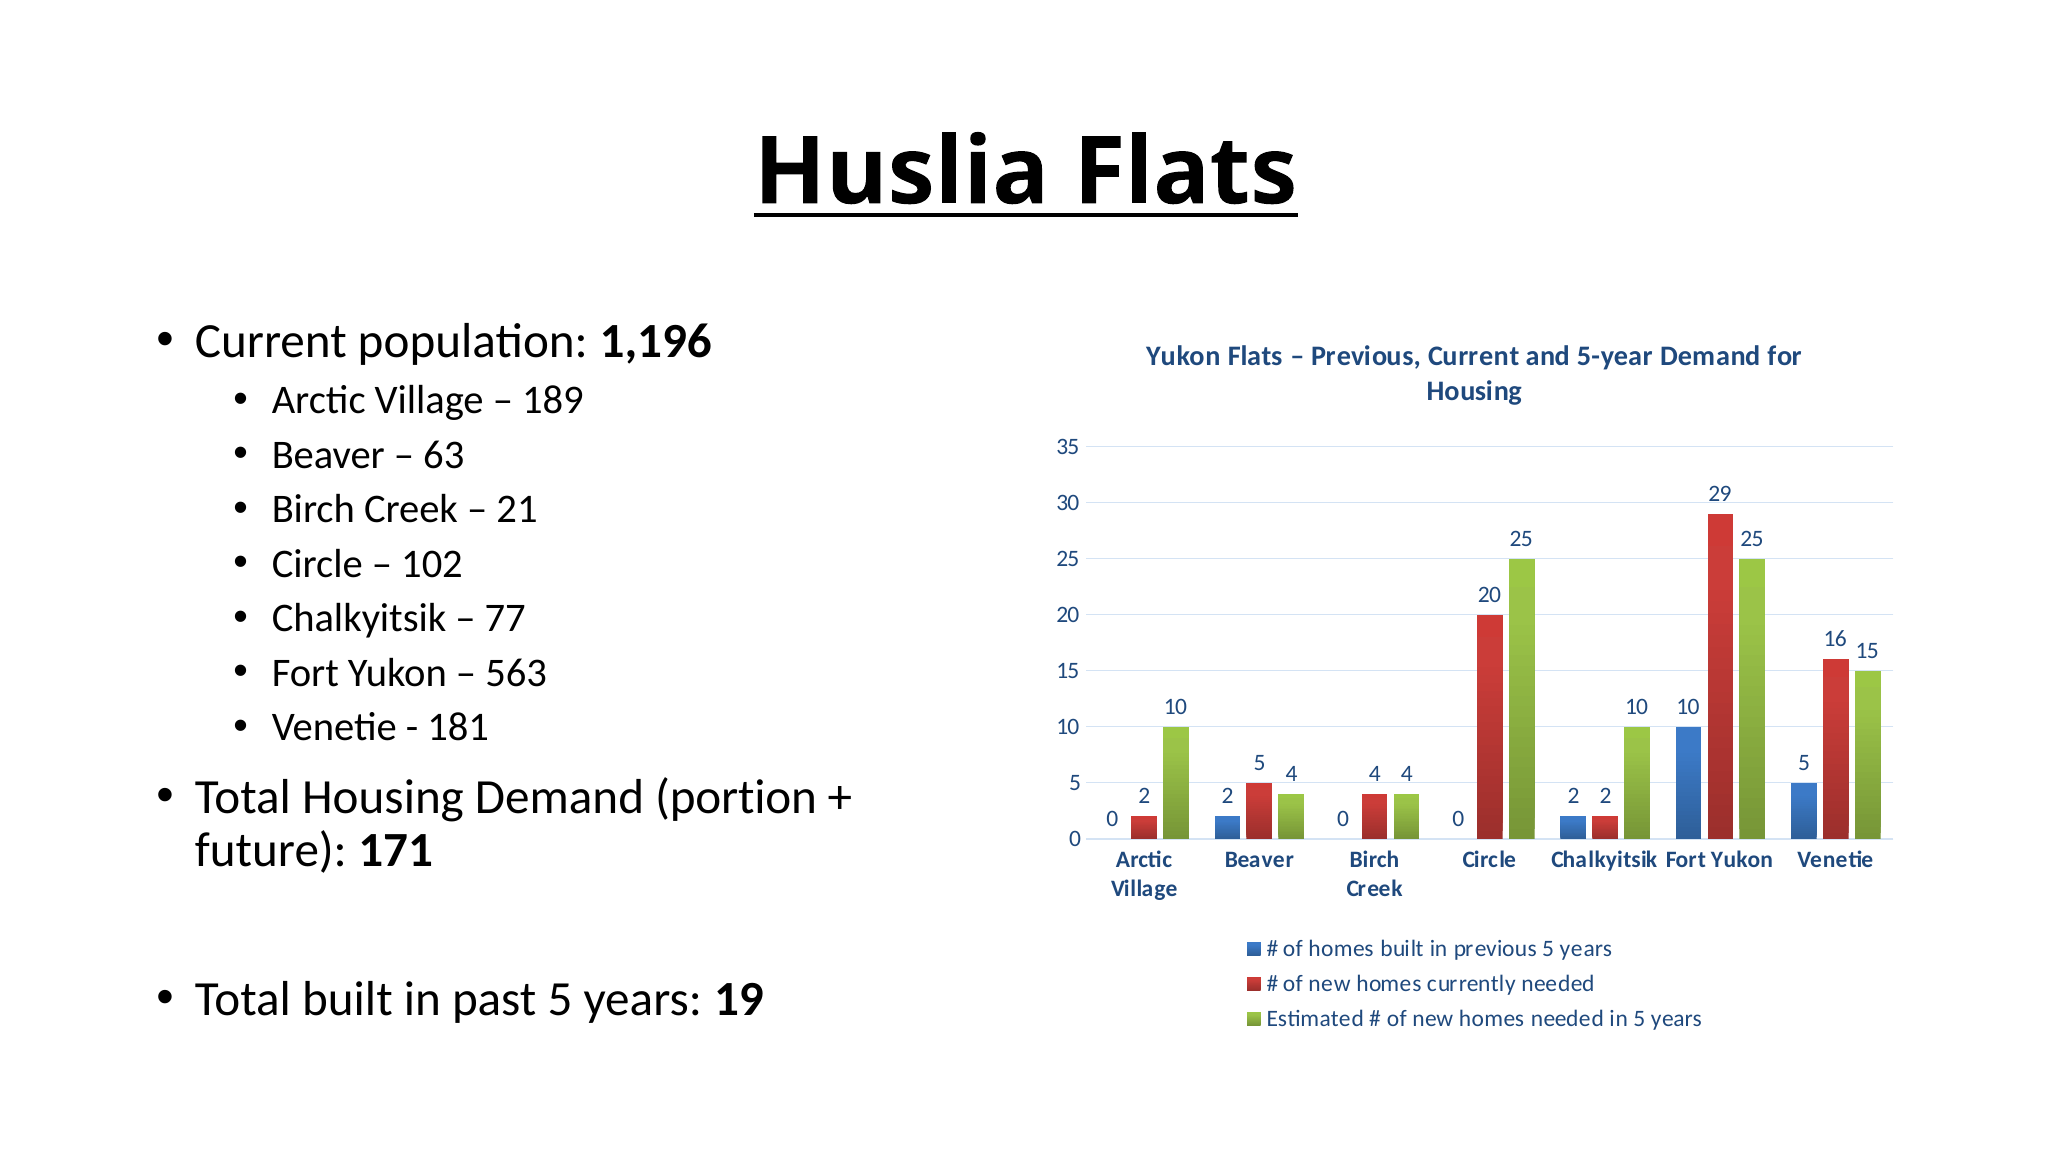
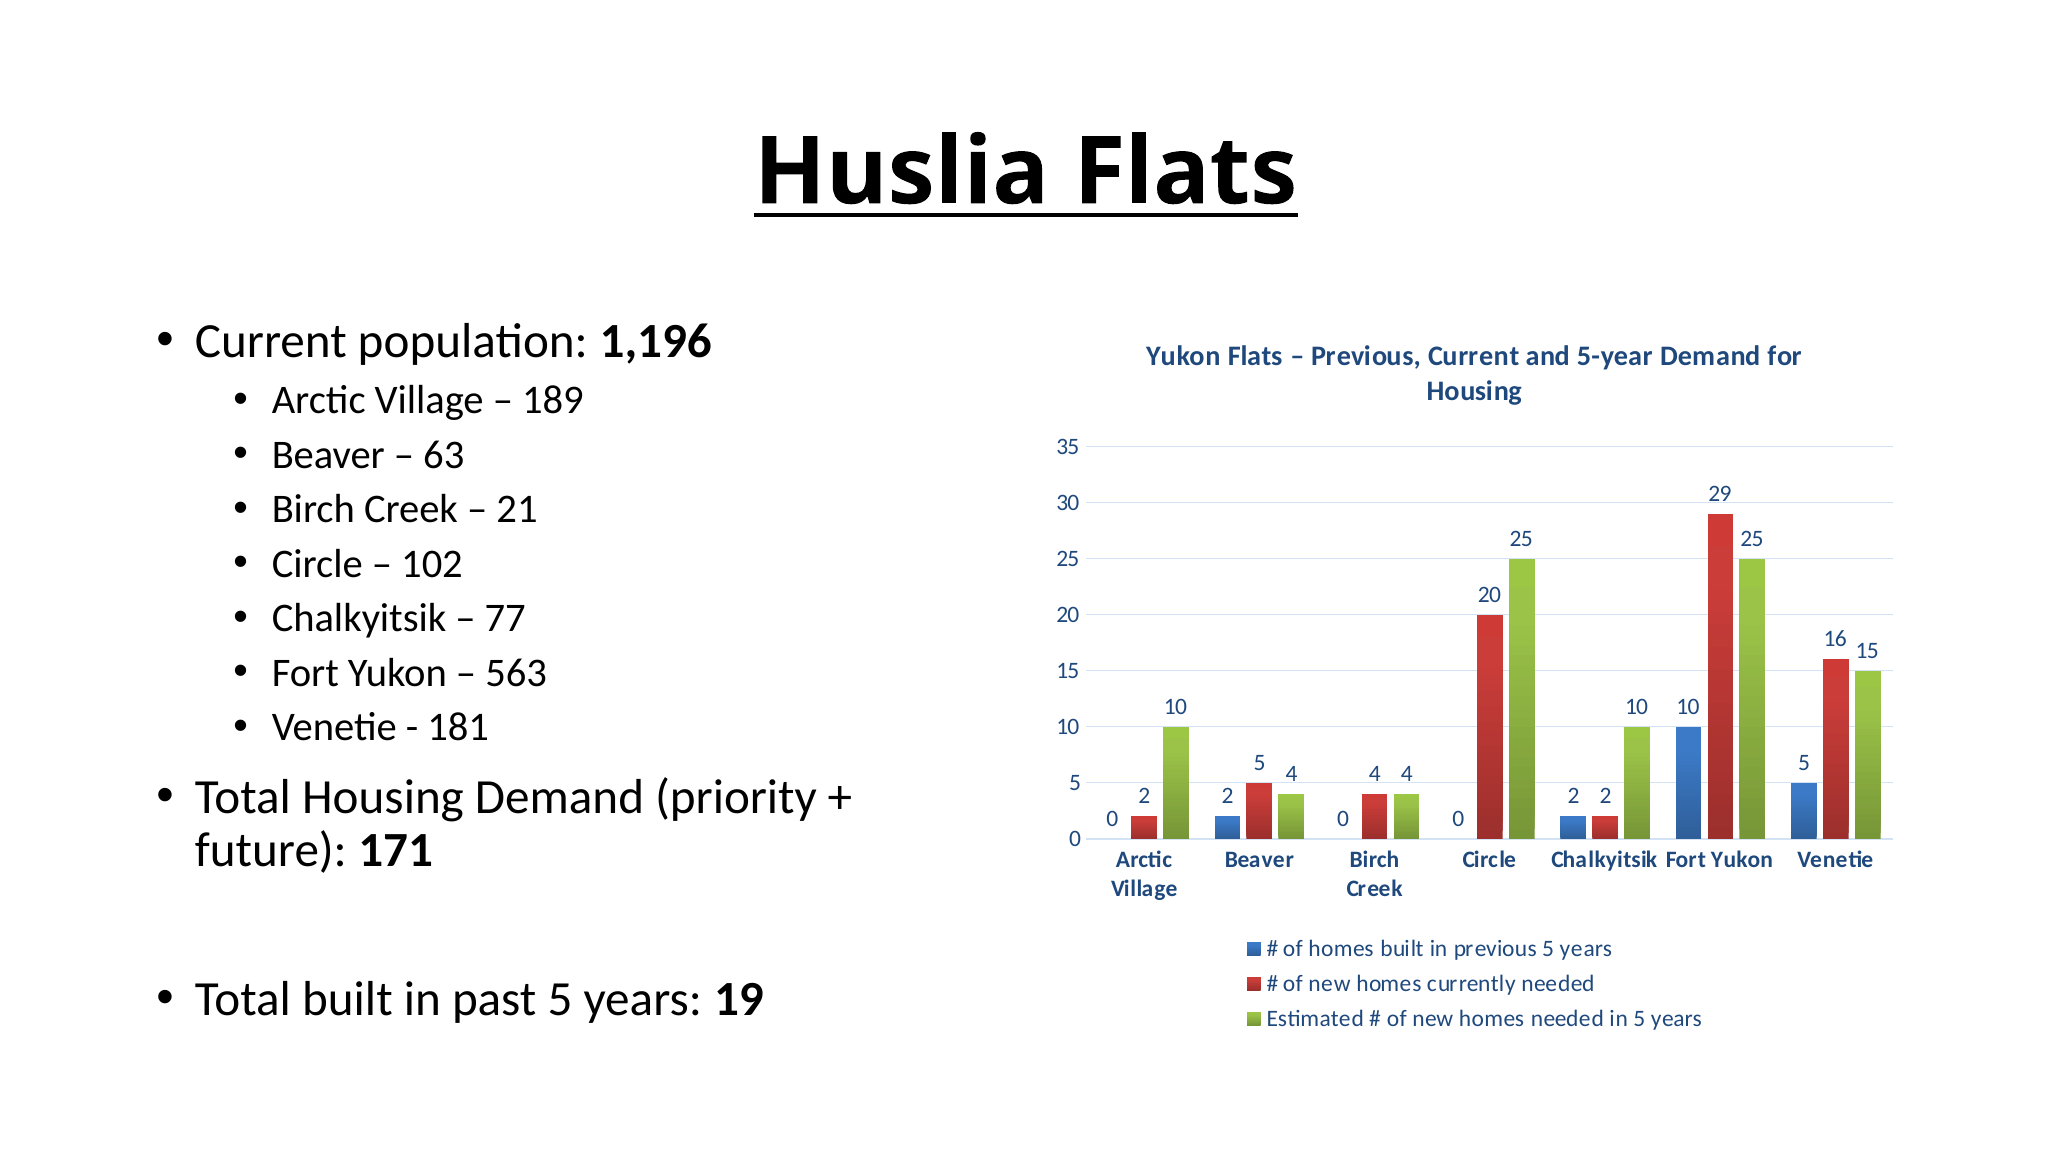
portion: portion -> priority
